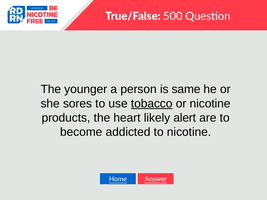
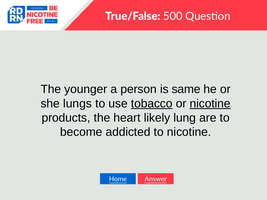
sores: sores -> lungs
nicotine at (210, 104) underline: none -> present
alert: alert -> lung
